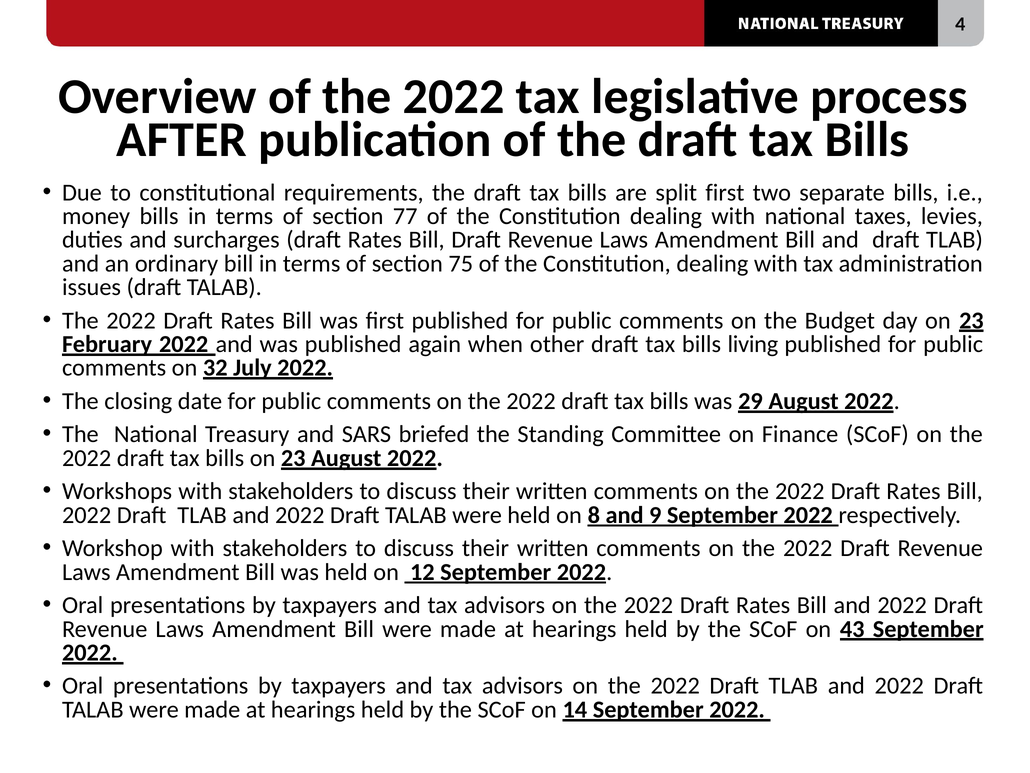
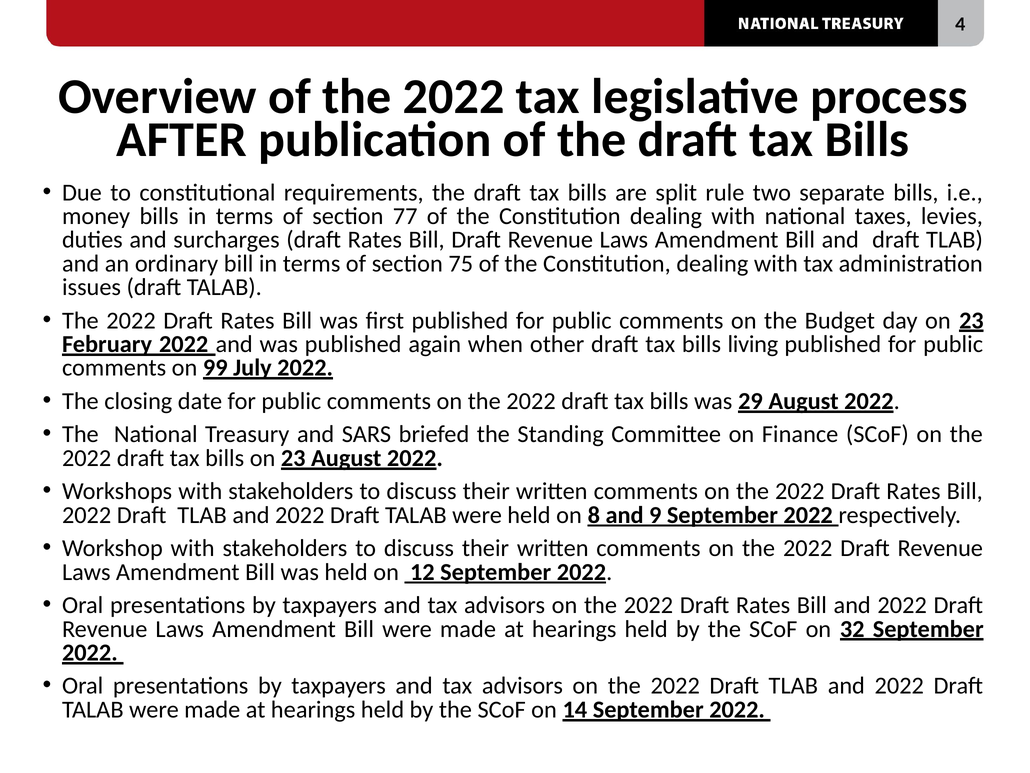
split first: first -> rule
32: 32 -> 99
43: 43 -> 32
